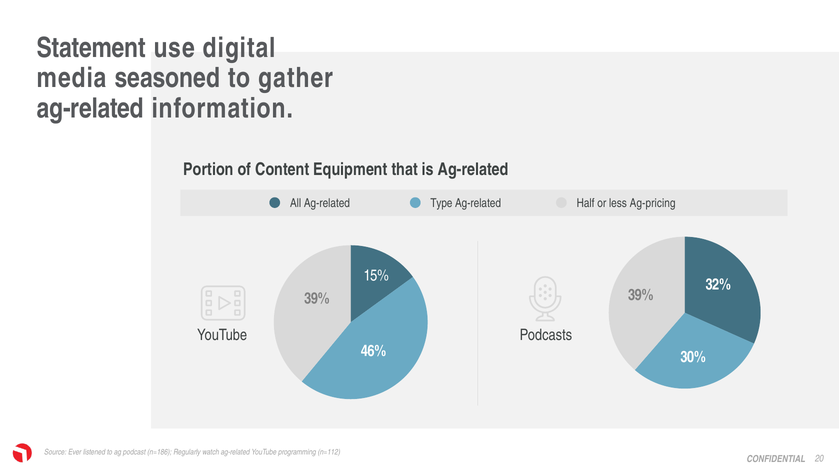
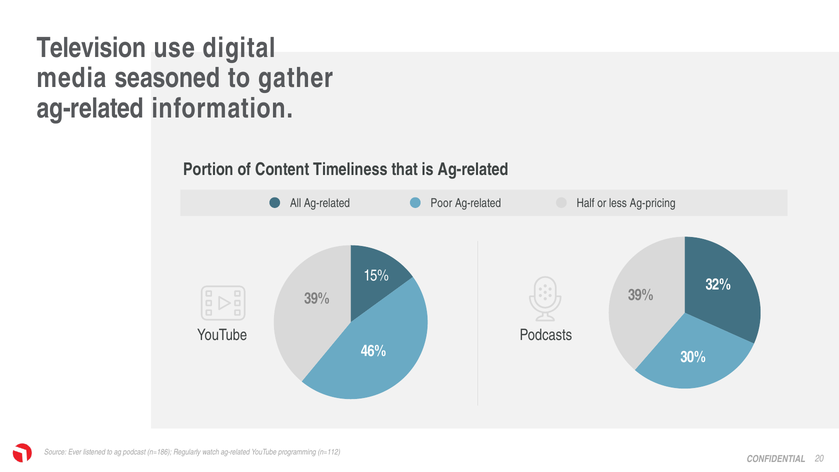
Statement: Statement -> Television
Equipment: Equipment -> Timeliness
Type: Type -> Poor
